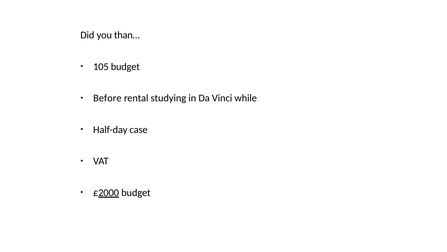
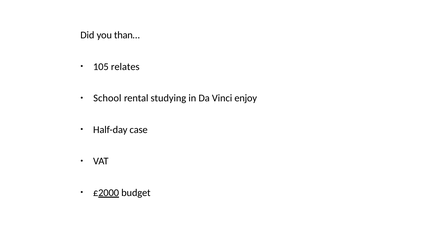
105 budget: budget -> relates
Before: Before -> School
while: while -> enjoy
